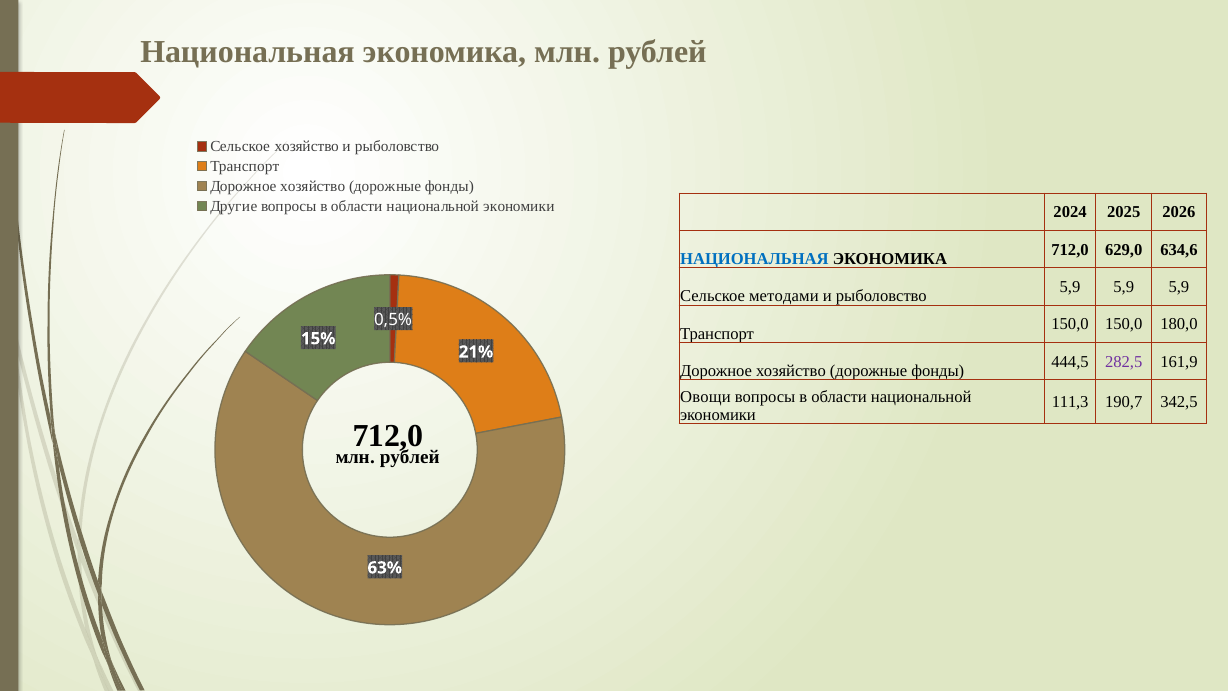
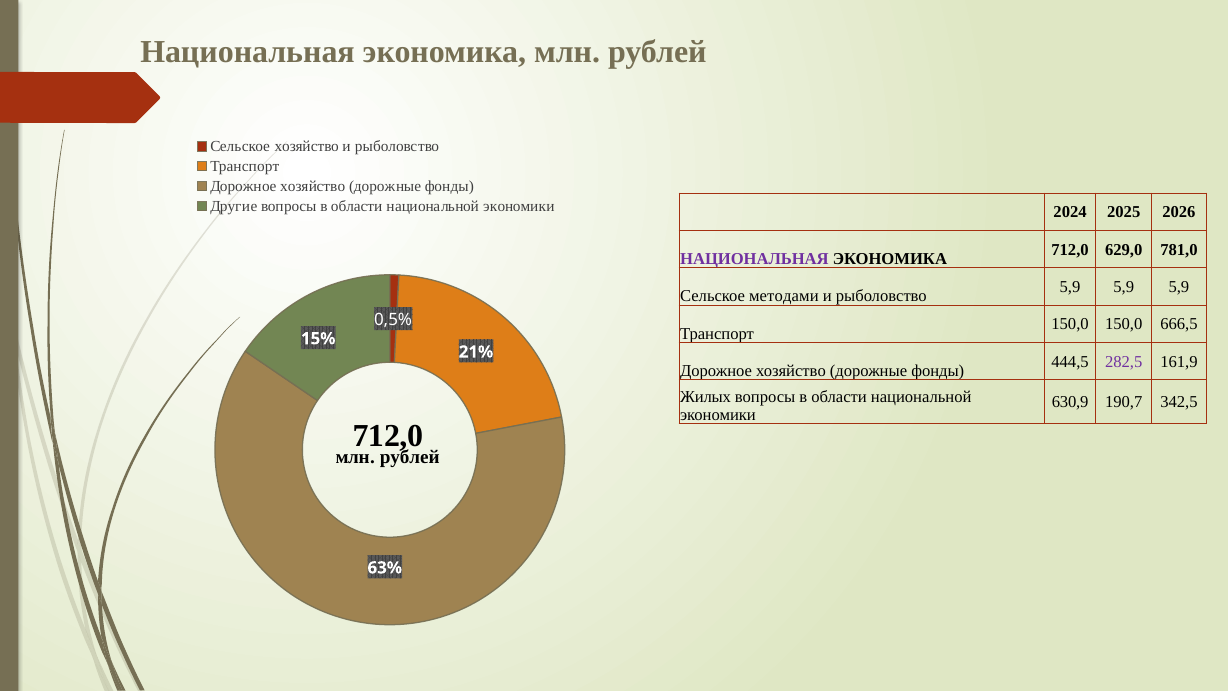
634,6: 634,6 -> 781,0
НАЦИОНАЛЬНАЯ at (754, 259) colour: blue -> purple
180,0: 180,0 -> 666,5
Овощи: Овощи -> Жилых
111,3: 111,3 -> 630,9
